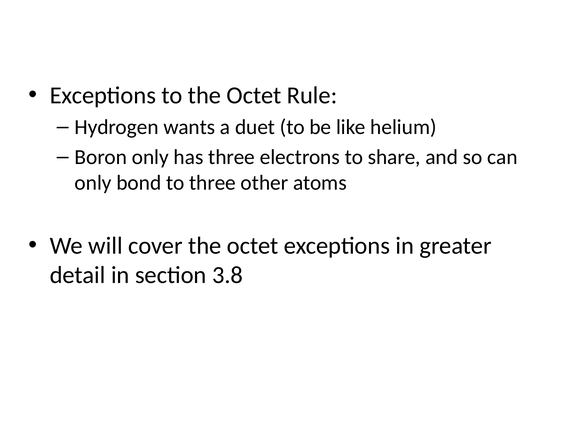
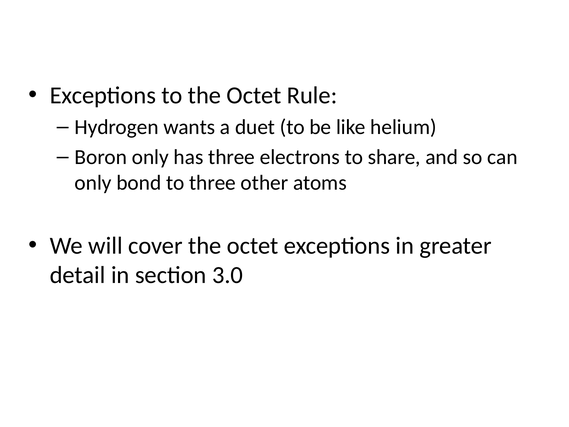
3.8: 3.8 -> 3.0
